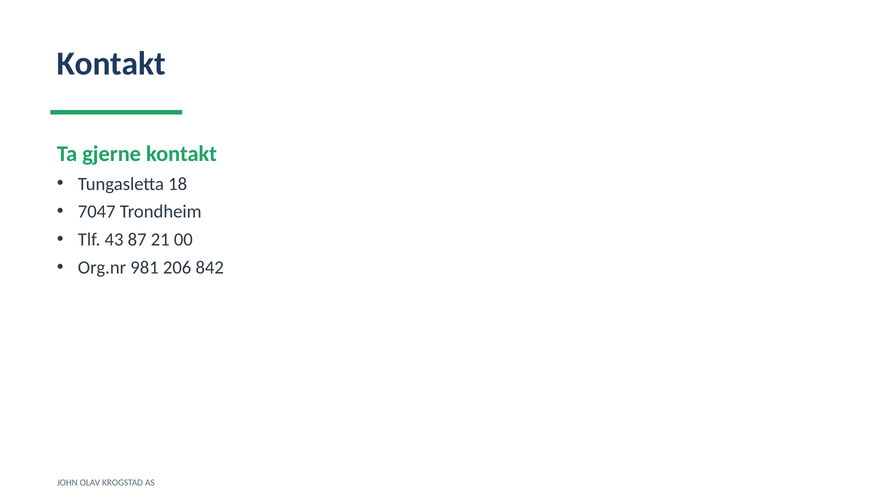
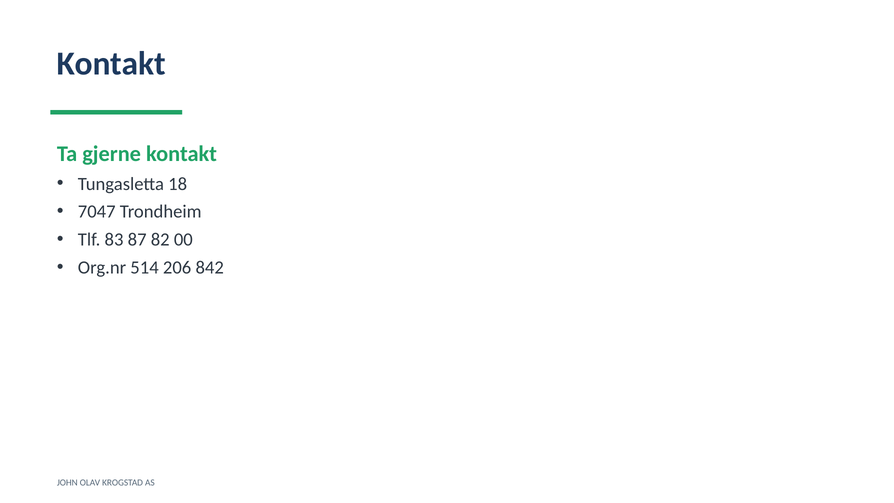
43: 43 -> 83
21: 21 -> 82
981: 981 -> 514
